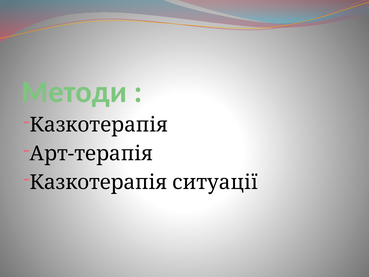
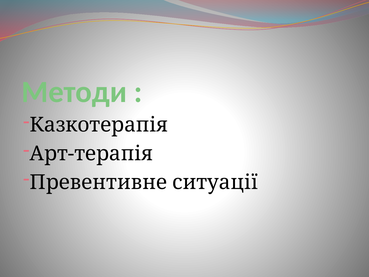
Казкотерапія at (98, 182): Казкотерапія -> Превентивне
